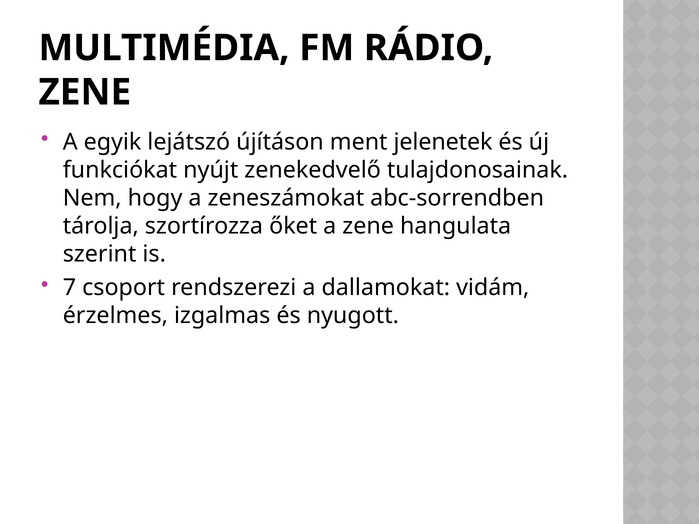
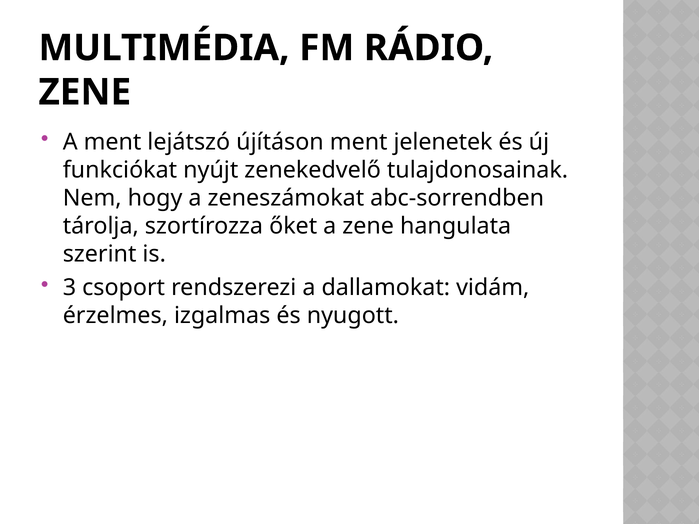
A egyik: egyik -> ment
7: 7 -> 3
